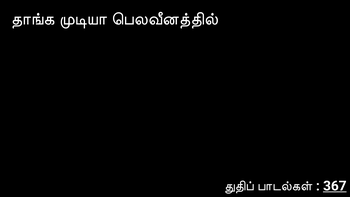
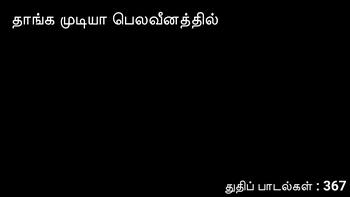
367 underline: present -> none
